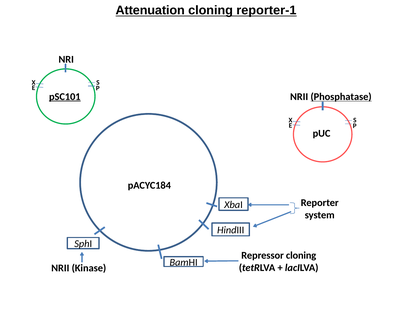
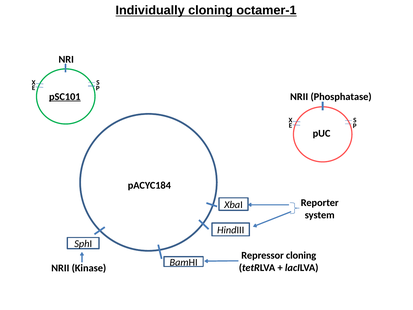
Attenuation: Attenuation -> Individually
reporter-1: reporter-1 -> octamer-1
Phosphatase underline: present -> none
